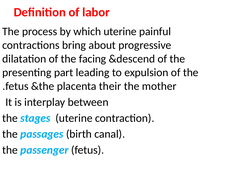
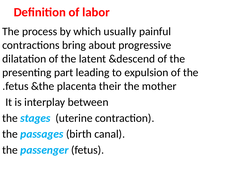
which uterine: uterine -> usually
facing: facing -> latent
